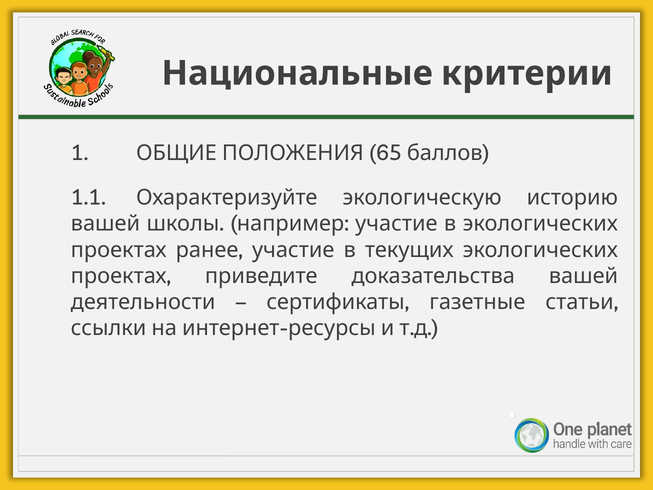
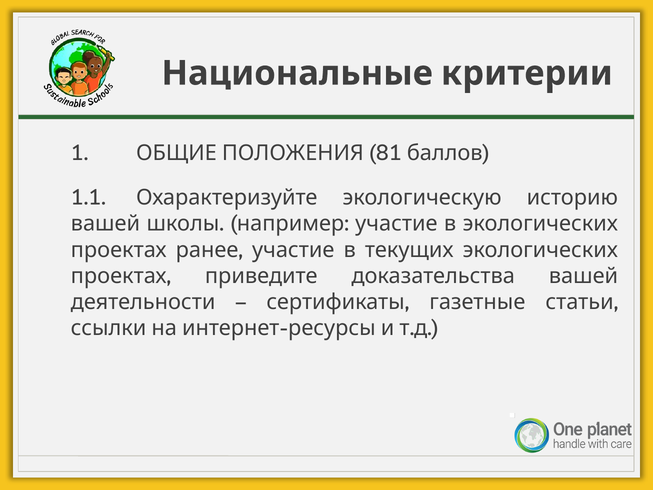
65: 65 -> 81
